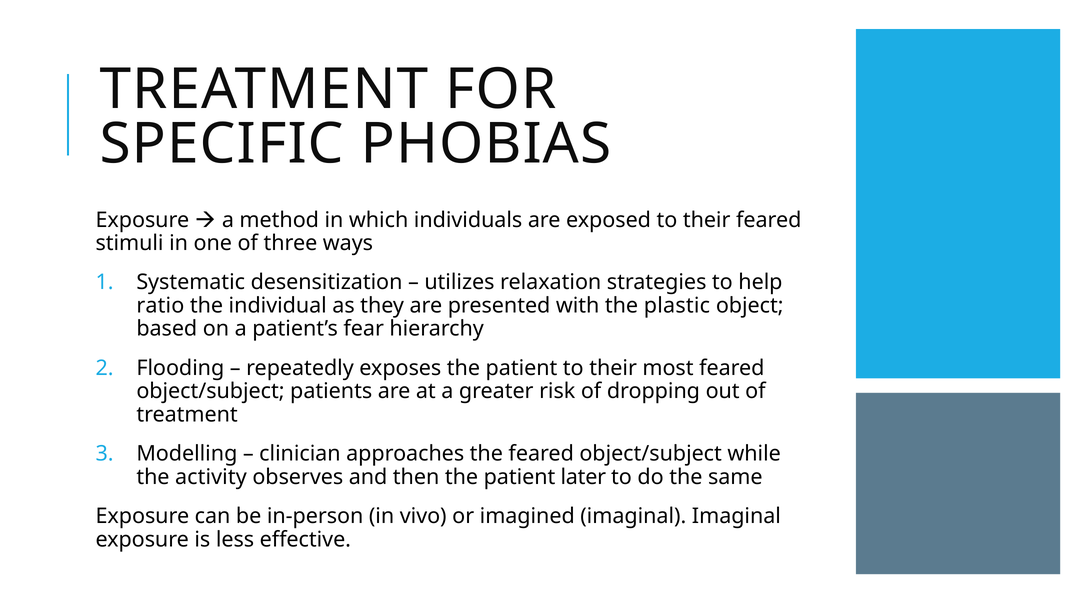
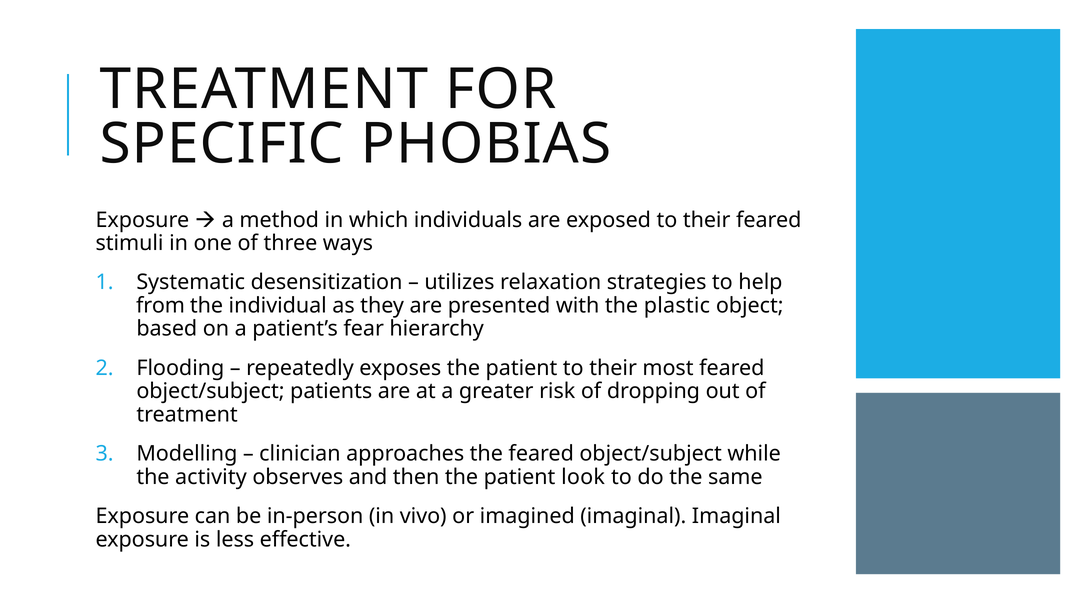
ratio: ratio -> from
later: later -> look
